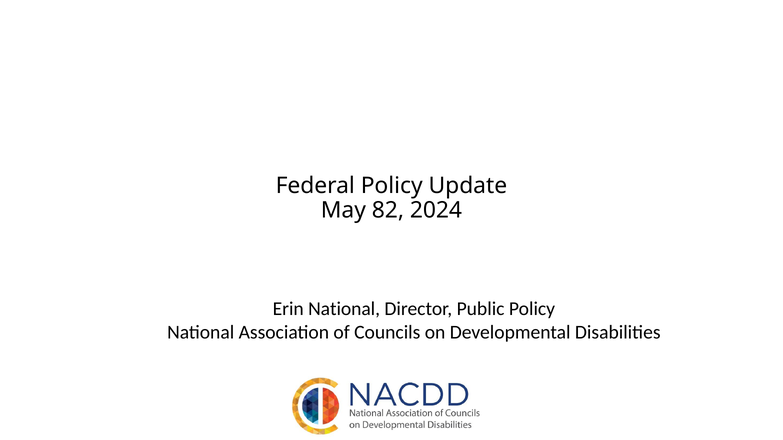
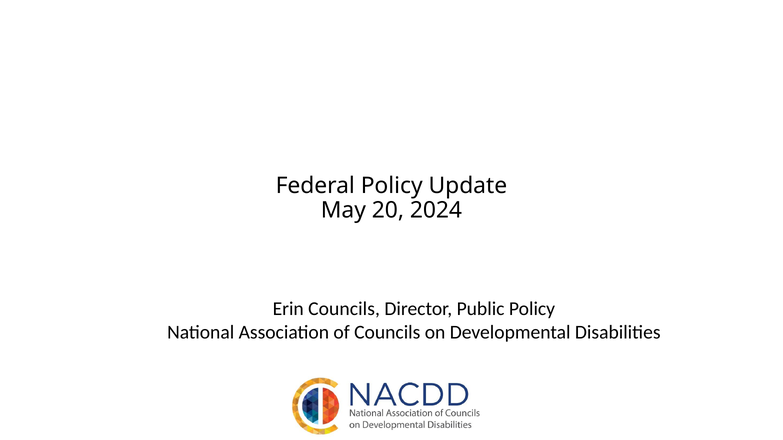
82: 82 -> 20
Erin National: National -> Councils
